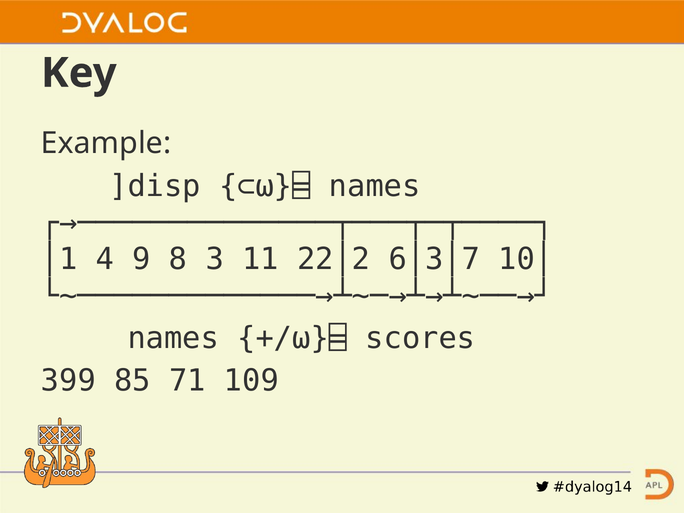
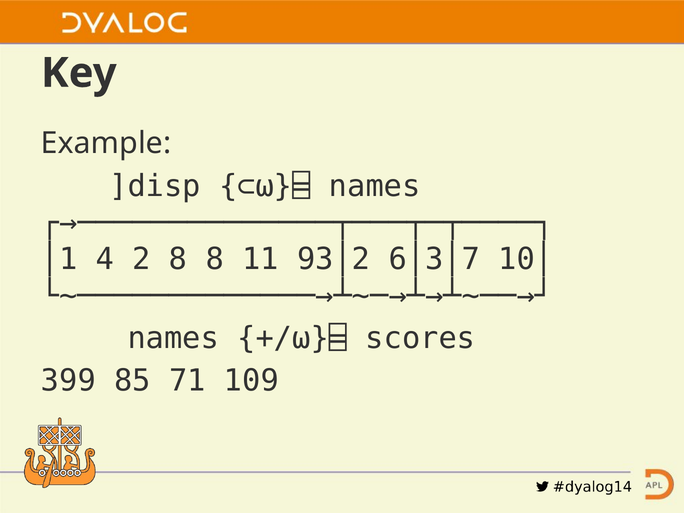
9: 9 -> 2
8 3: 3 -> 8
22│2: 22│2 -> 93│2
